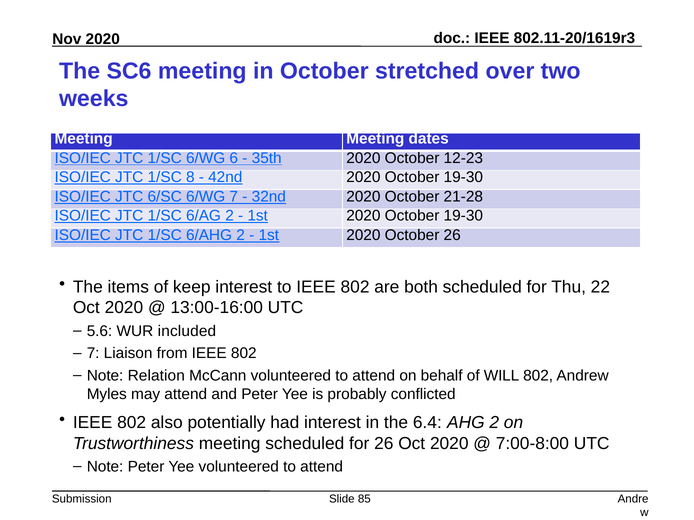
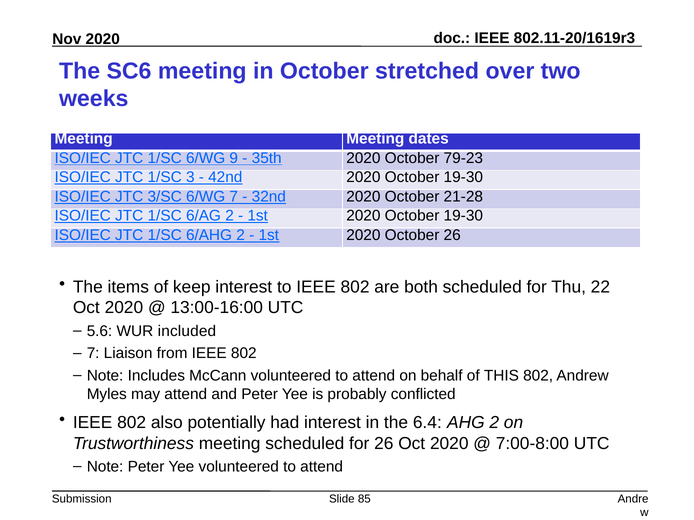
6: 6 -> 9
12-23: 12-23 -> 79-23
8: 8 -> 3
6/SC: 6/SC -> 3/SC
Relation: Relation -> Includes
WILL: WILL -> THIS
